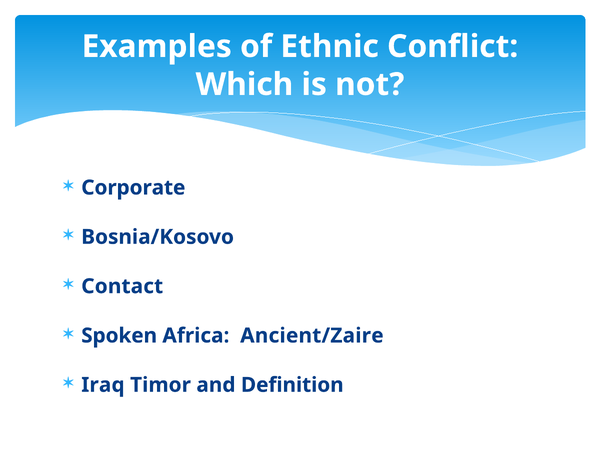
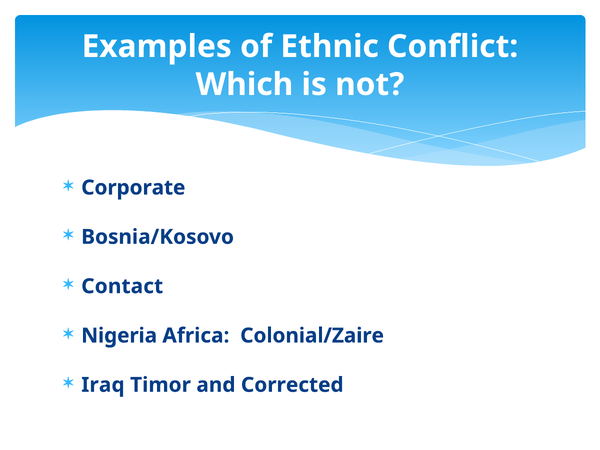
Spoken: Spoken -> Nigeria
Ancient/Zaire: Ancient/Zaire -> Colonial/Zaire
Definition: Definition -> Corrected
